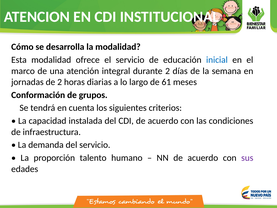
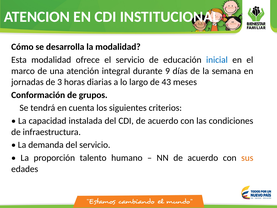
durante 2: 2 -> 9
de 2: 2 -> 3
61: 61 -> 43
sus colour: purple -> orange
